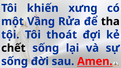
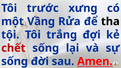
khiến: khiến -> trước
thoát: thoát -> trắng
chết colour: black -> red
